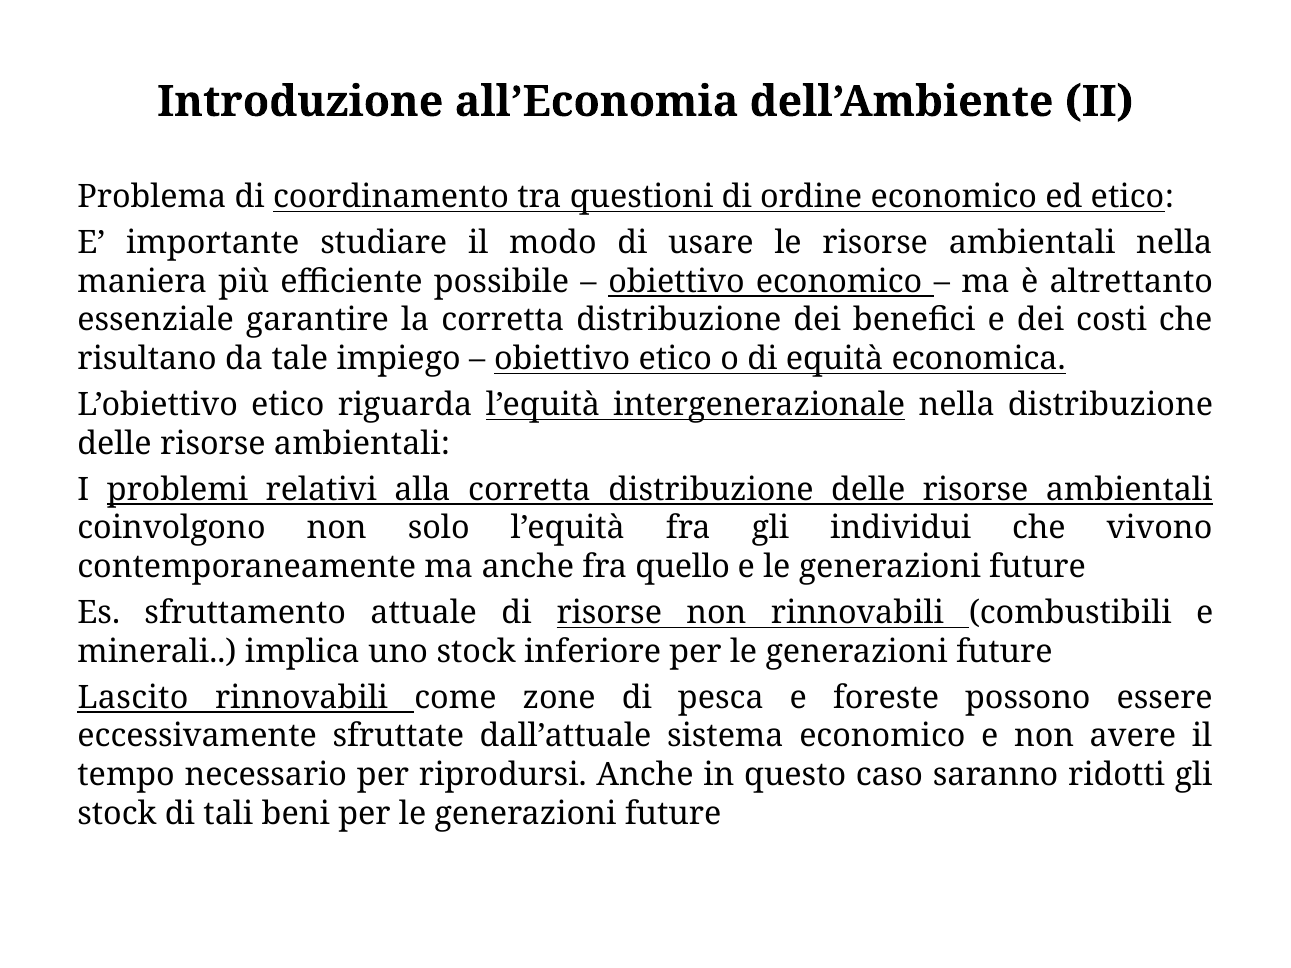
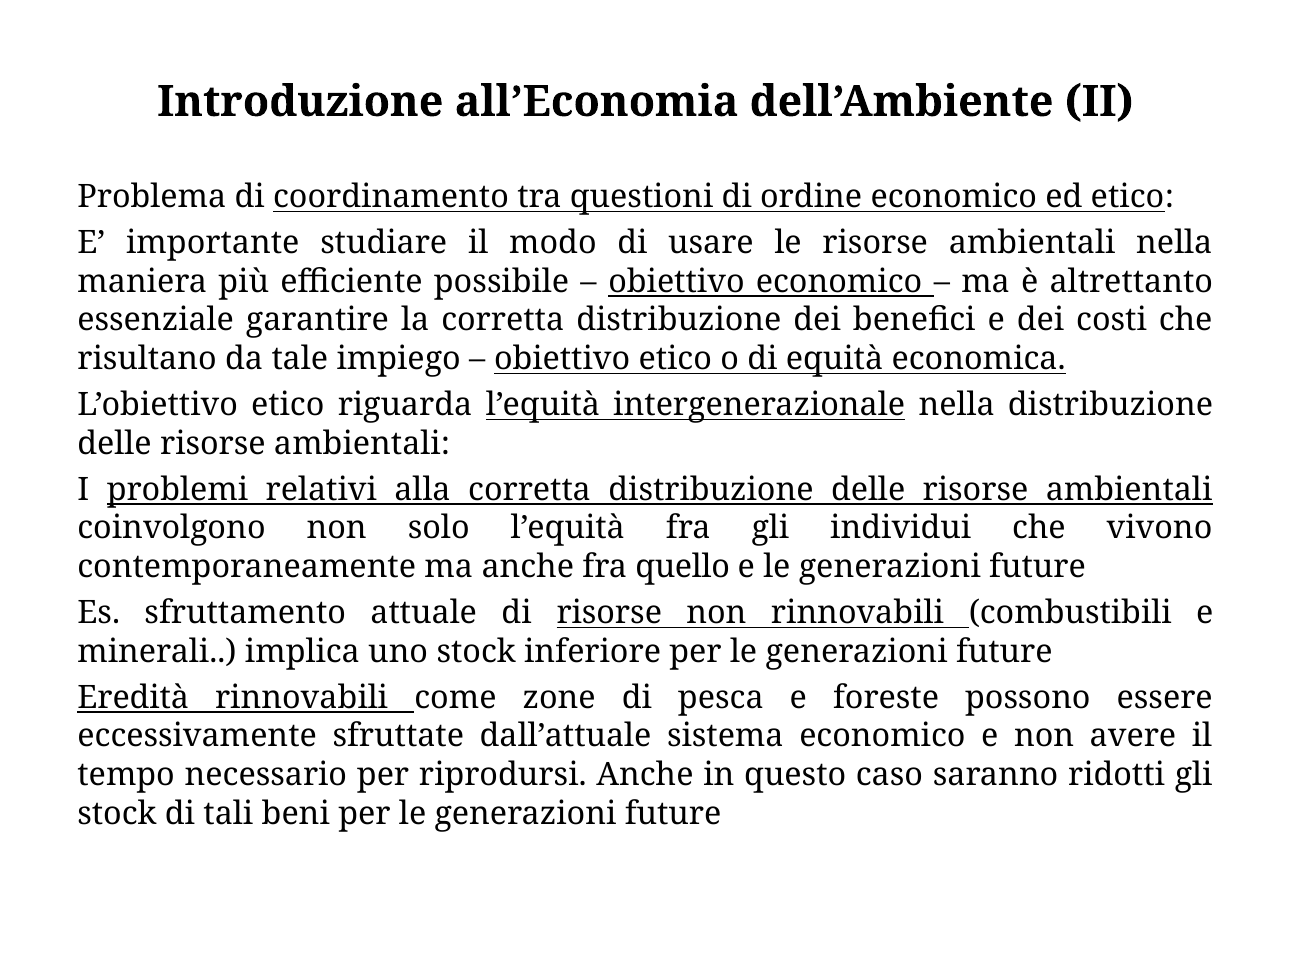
Lascito: Lascito -> Eredità
